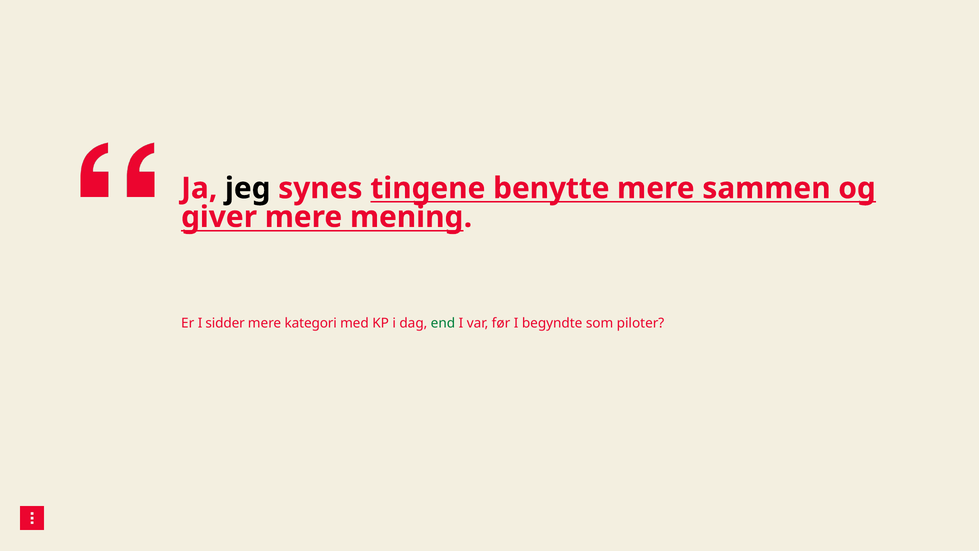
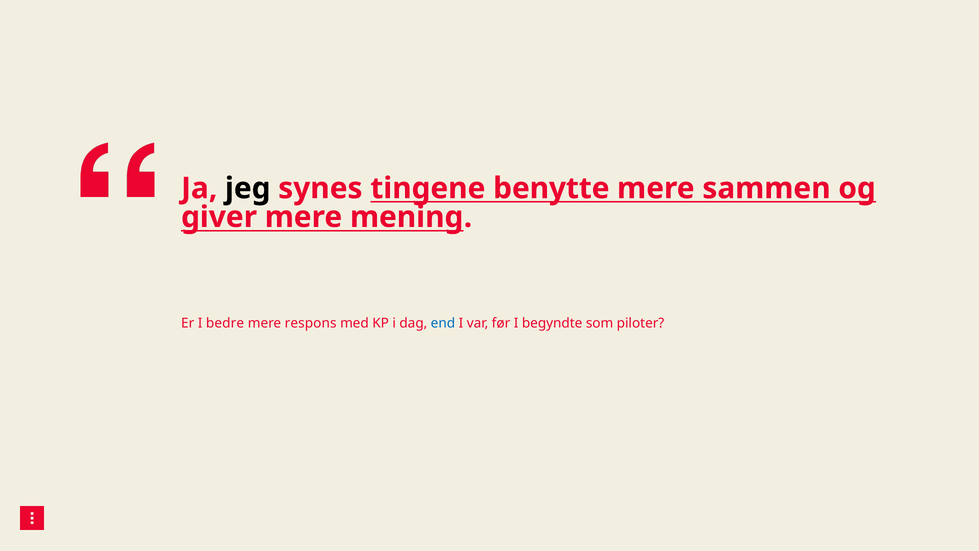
sidder: sidder -> bedre
kategori: kategori -> respons
end colour: green -> blue
